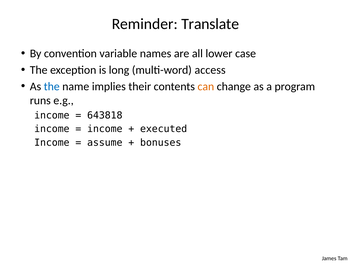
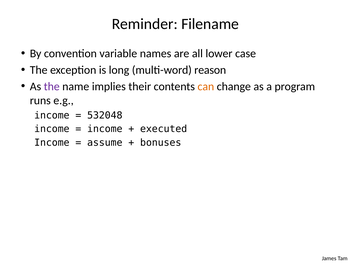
Translate: Translate -> Filename
access: access -> reason
the at (52, 86) colour: blue -> purple
643818: 643818 -> 532048
